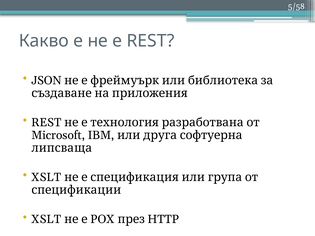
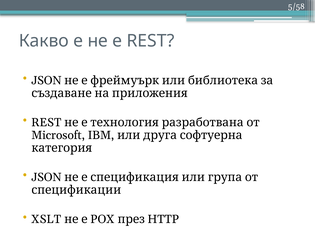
липсваща: липсваща -> категория
XSLT at (46, 177): XSLT -> JSON
